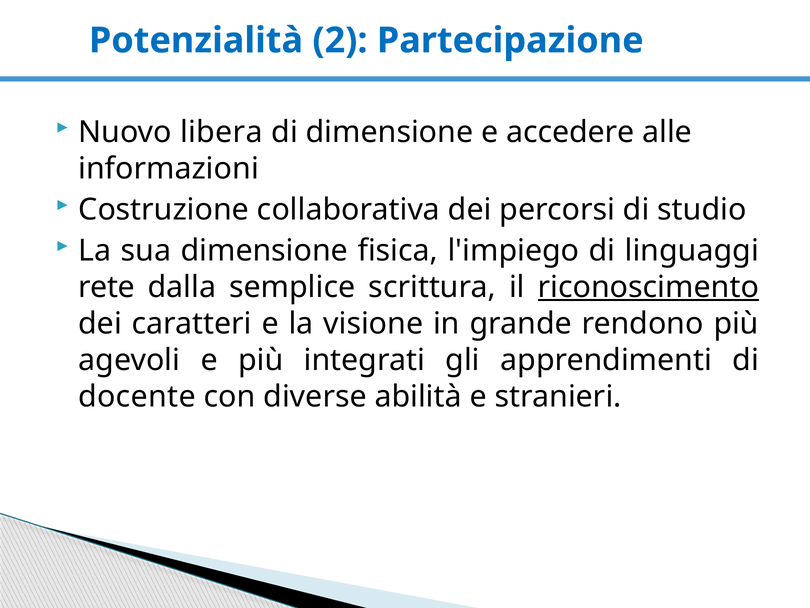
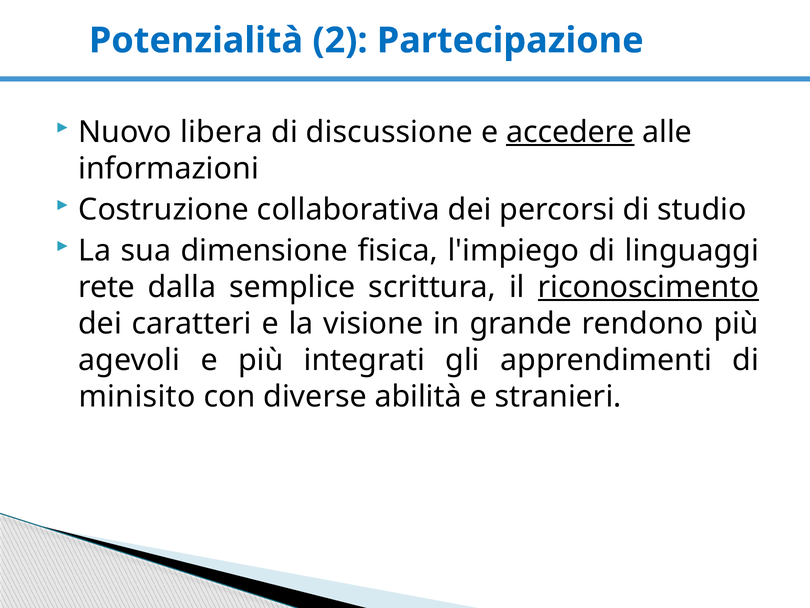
di dimensione: dimensione -> discussione
accedere underline: none -> present
docente: docente -> minisito
